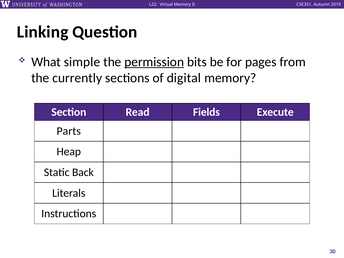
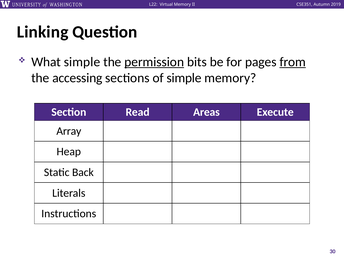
from underline: none -> present
currently: currently -> accessing
of digital: digital -> simple
Fields: Fields -> Areas
Parts: Parts -> Array
